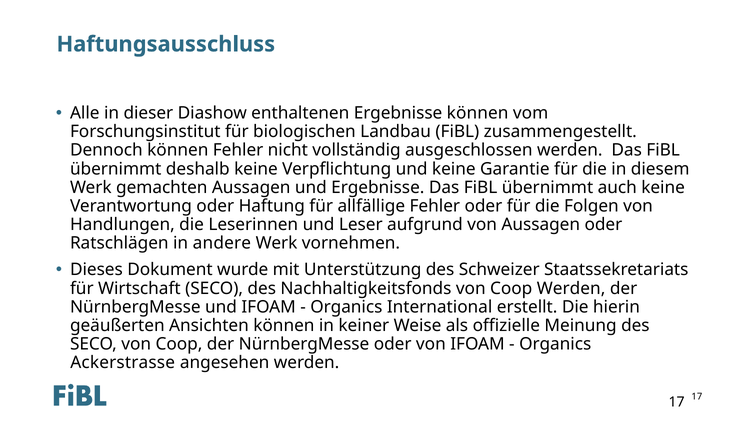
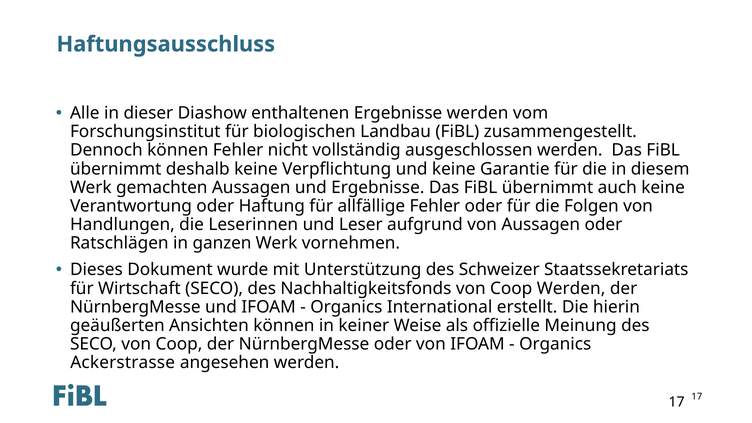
Ergebnisse können: können -> werden
andere: andere -> ganzen
